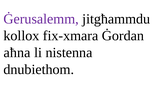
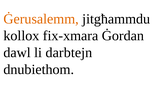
Ġerusalemm colour: purple -> orange
aħna: aħna -> dawl
nistenna: nistenna -> darbtejn
